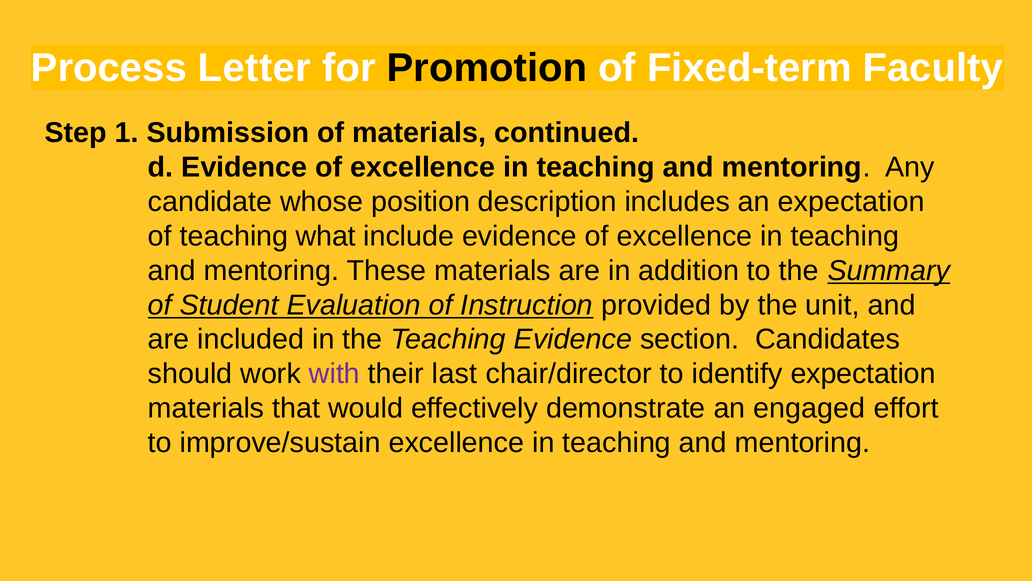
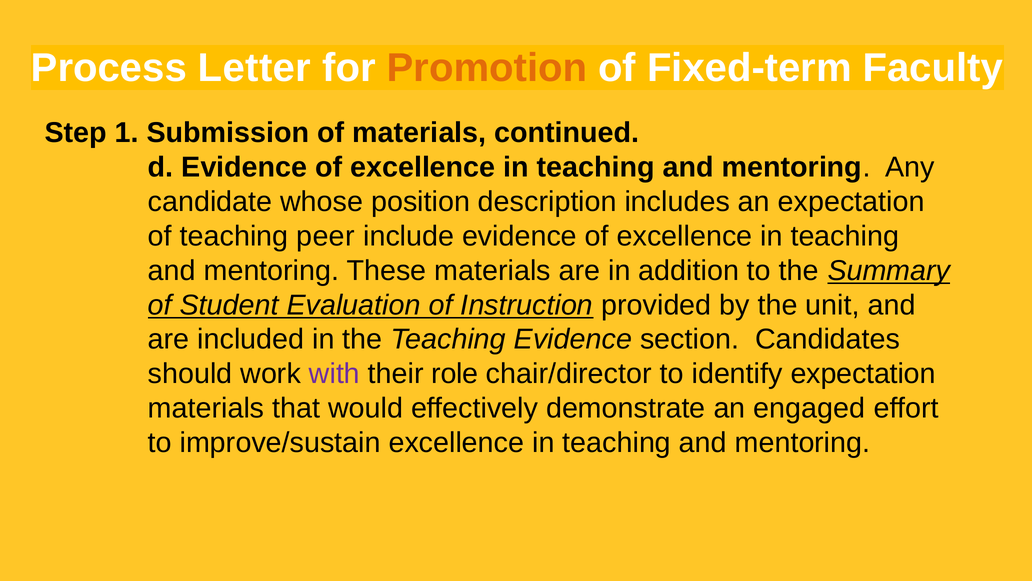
Promotion colour: black -> orange
what: what -> peer
last: last -> role
